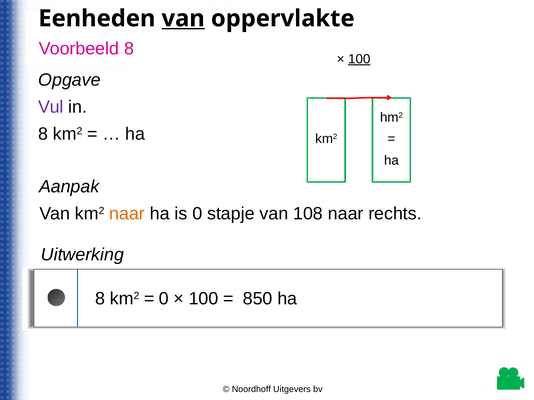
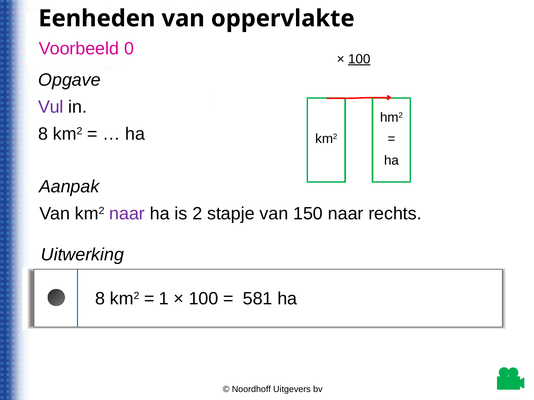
van at (183, 19) underline: present -> none
8 at (129, 49): 8 -> 0
naar at (127, 214) colour: orange -> purple
is 0: 0 -> 2
108: 108 -> 150
0 at (164, 299): 0 -> 1
850: 850 -> 581
